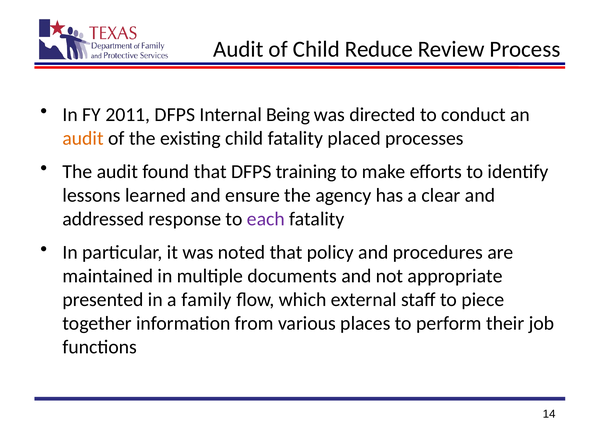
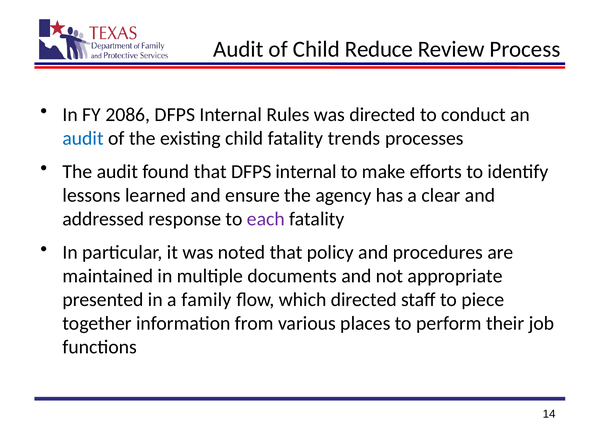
2011: 2011 -> 2086
Being: Being -> Rules
audit at (83, 138) colour: orange -> blue
placed: placed -> trends
that DFPS training: training -> internal
which external: external -> directed
